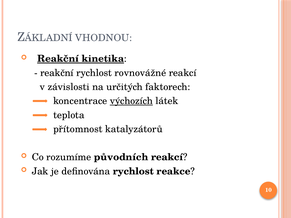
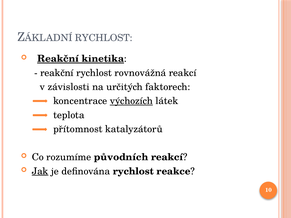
VHODNOU at (104, 38): VHODNOU -> RYCHLOST
rovnovážné: rovnovážné -> rovnovážná
Jak underline: none -> present
